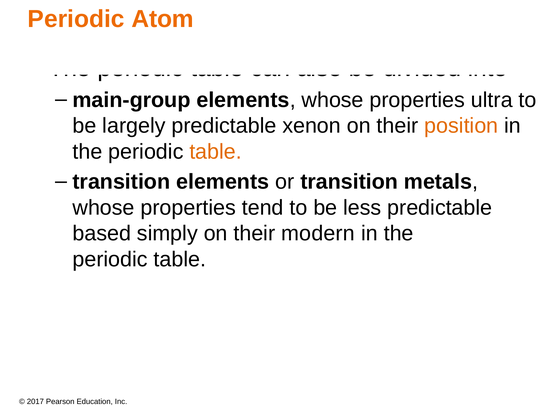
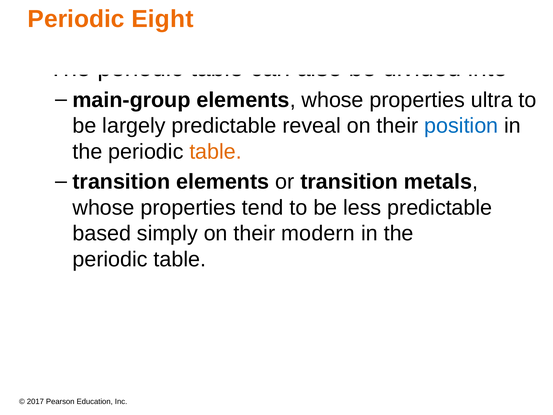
Atom: Atom -> Eight
xenon: xenon -> reveal
position colour: orange -> blue
